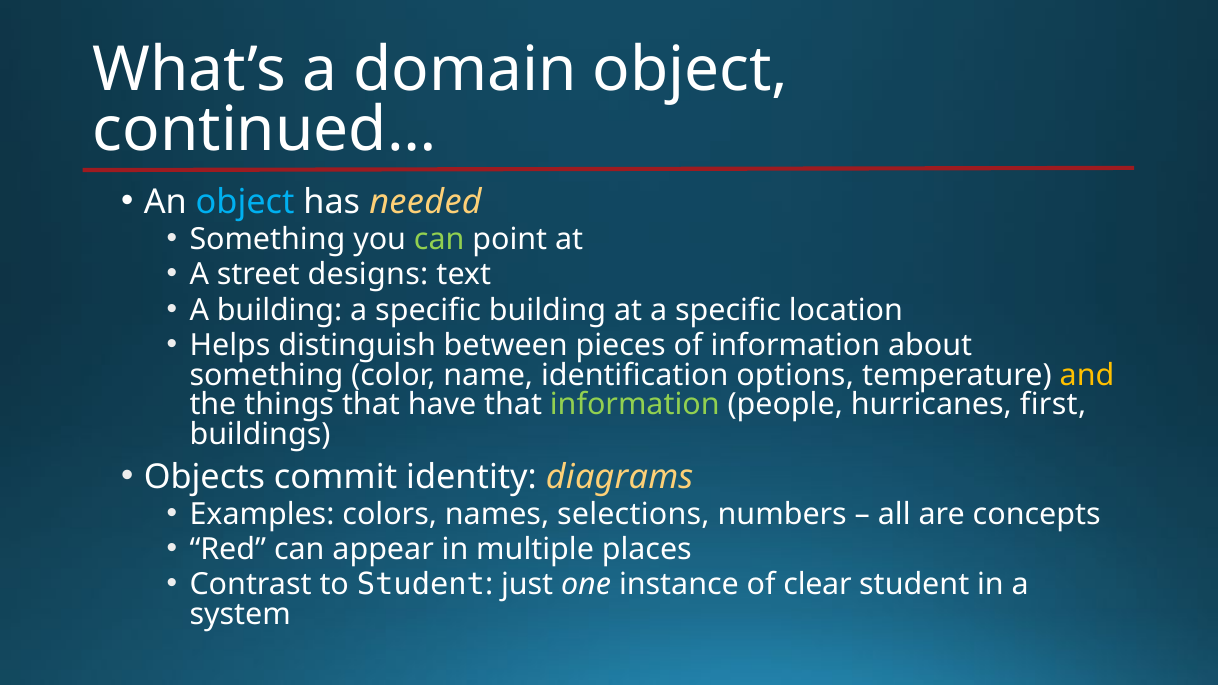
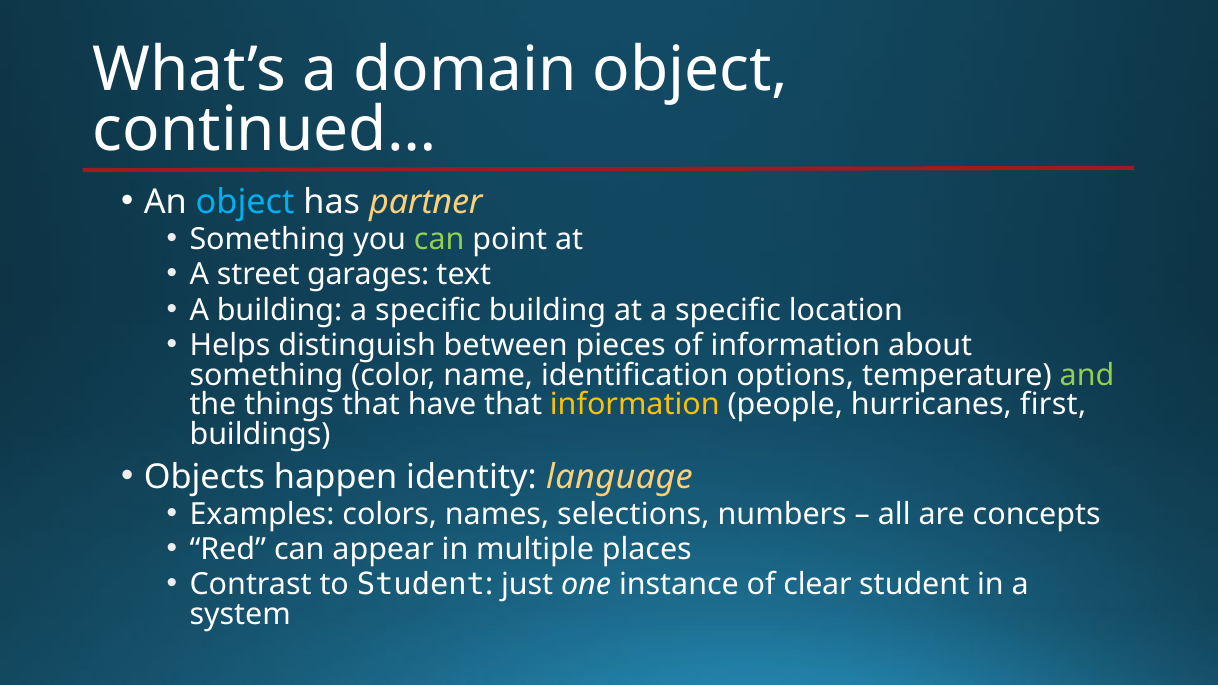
needed: needed -> partner
designs: designs -> garages
and colour: yellow -> light green
information at (635, 405) colour: light green -> yellow
commit: commit -> happen
diagrams: diagrams -> language
